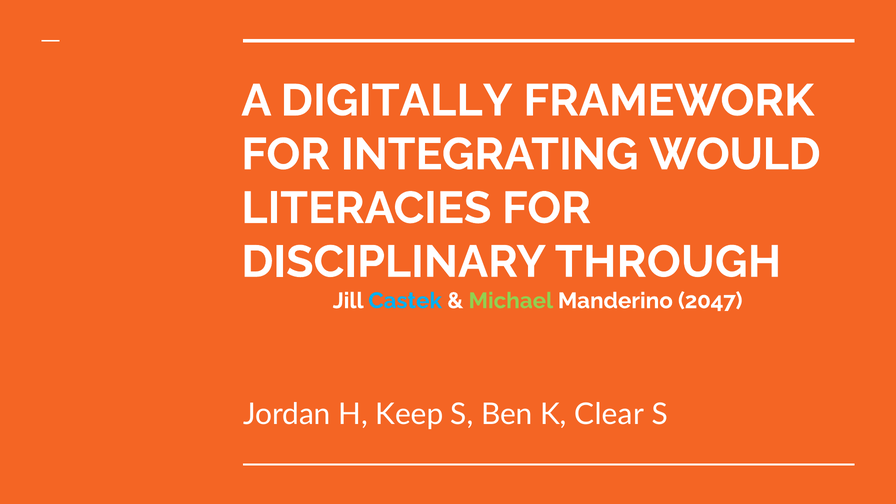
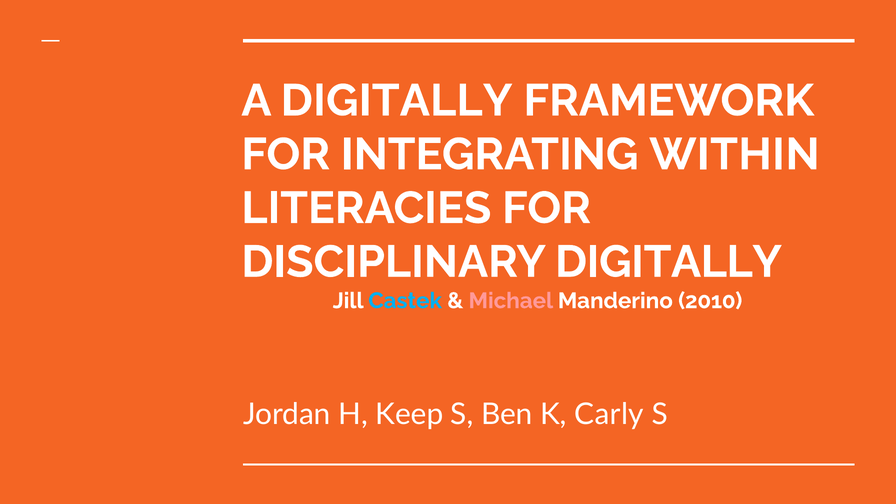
WOULD: WOULD -> WITHIN
DISCIPLINARY THROUGH: THROUGH -> DIGITALLY
Michael colour: light green -> pink
2047: 2047 -> 2010
Clear: Clear -> Carly
